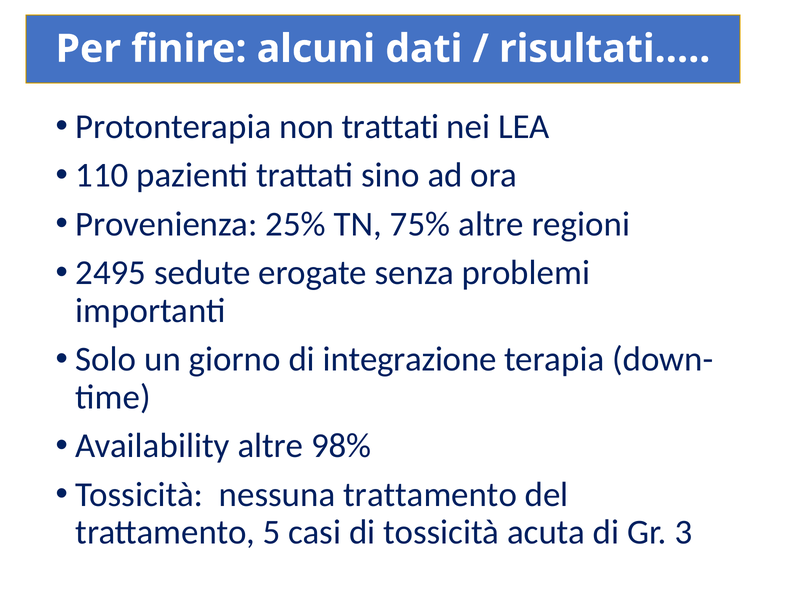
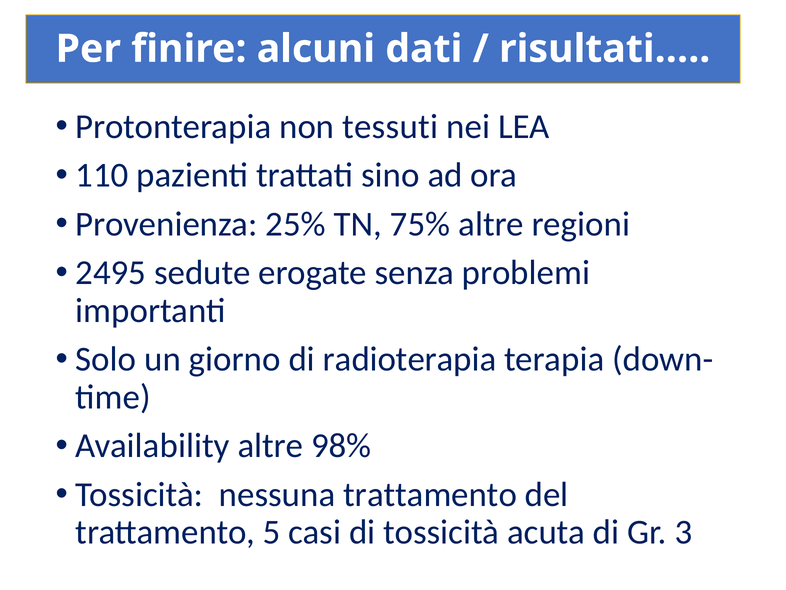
non trattati: trattati -> tessuti
integrazione: integrazione -> radioterapia
